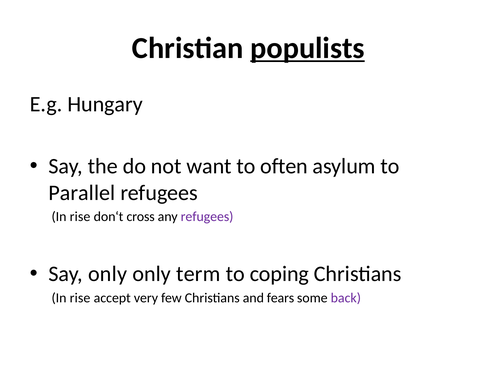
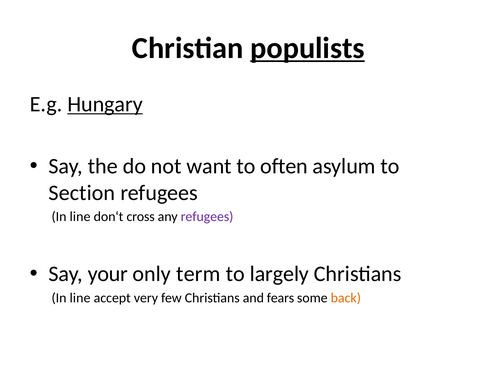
Hungary underline: none -> present
Parallel: Parallel -> Section
rise at (80, 216): rise -> line
Say only: only -> your
coping: coping -> largely
rise at (80, 298): rise -> line
back colour: purple -> orange
